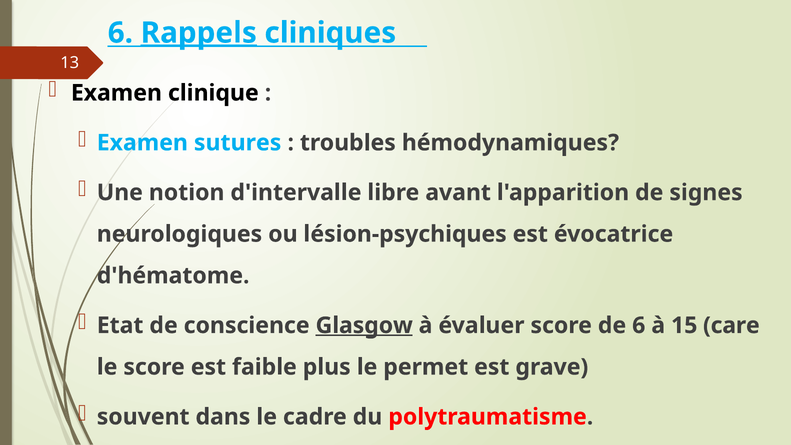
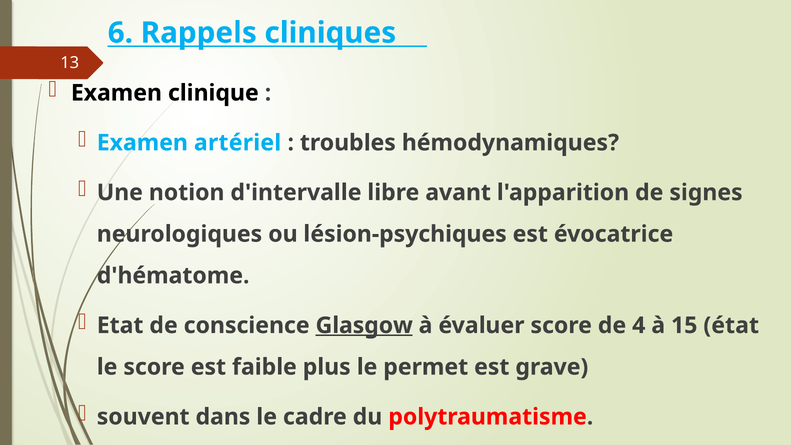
Rappels underline: present -> none
sutures: sutures -> artériel
de 6: 6 -> 4
care: care -> état
